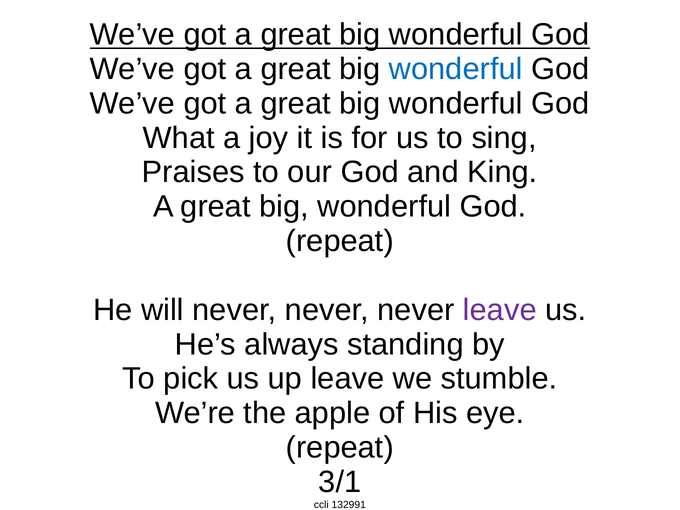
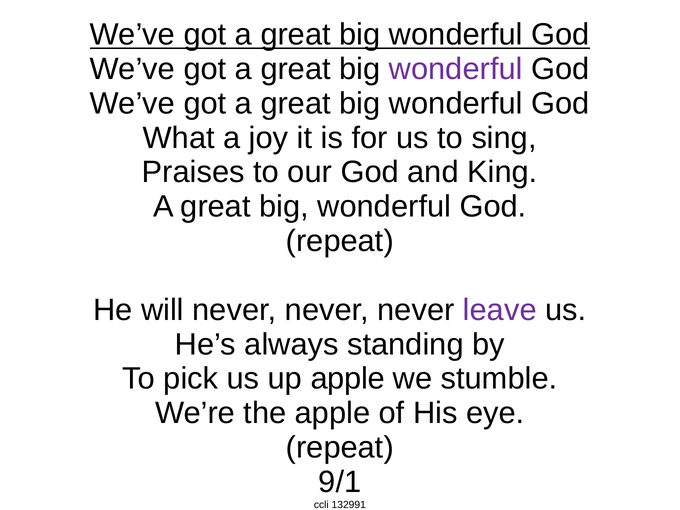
wonderful at (456, 69) colour: blue -> purple
up leave: leave -> apple
3/1: 3/1 -> 9/1
